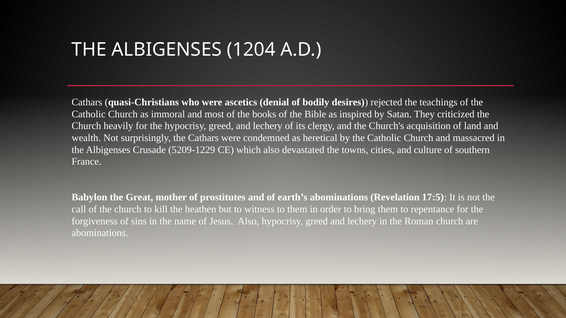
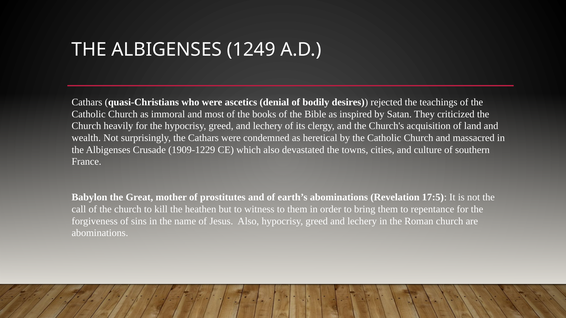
1204: 1204 -> 1249
5209-1229: 5209-1229 -> 1909-1229
